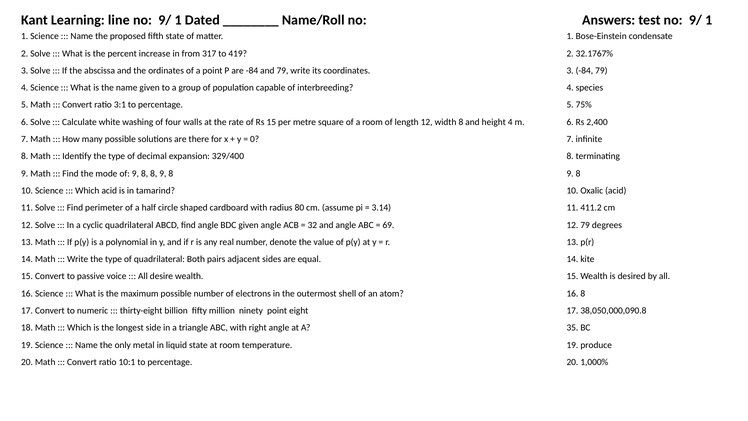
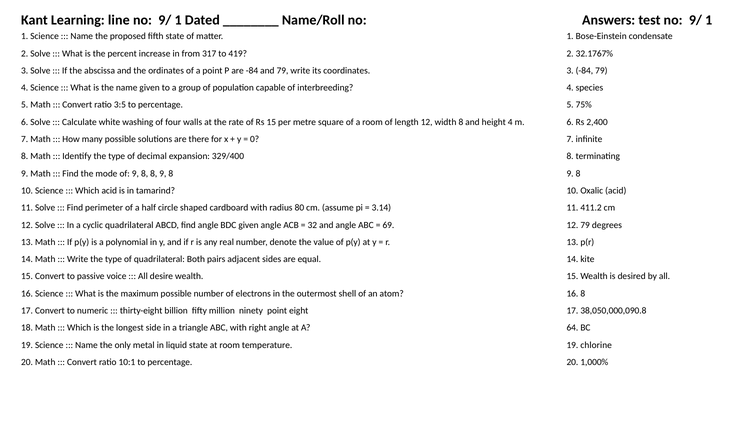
3:1: 3:1 -> 3:5
35: 35 -> 64
produce: produce -> chlorine
